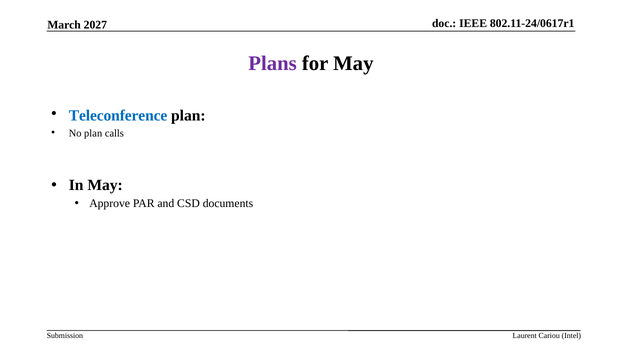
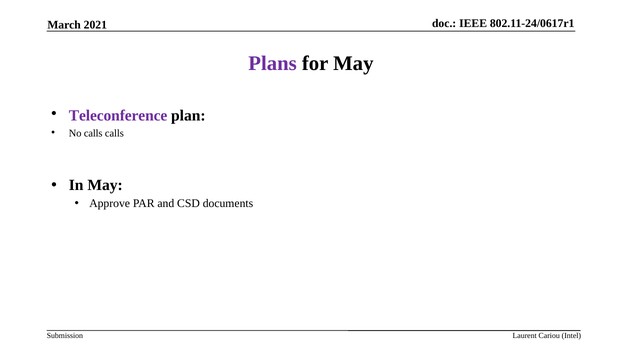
2027: 2027 -> 2021
Teleconference colour: blue -> purple
No plan: plan -> calls
